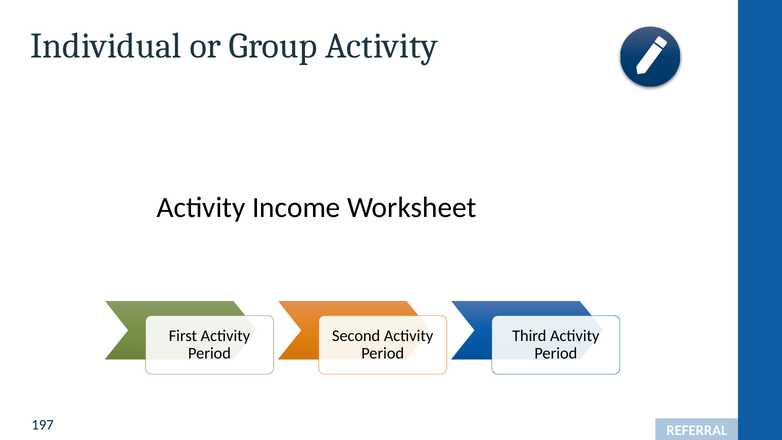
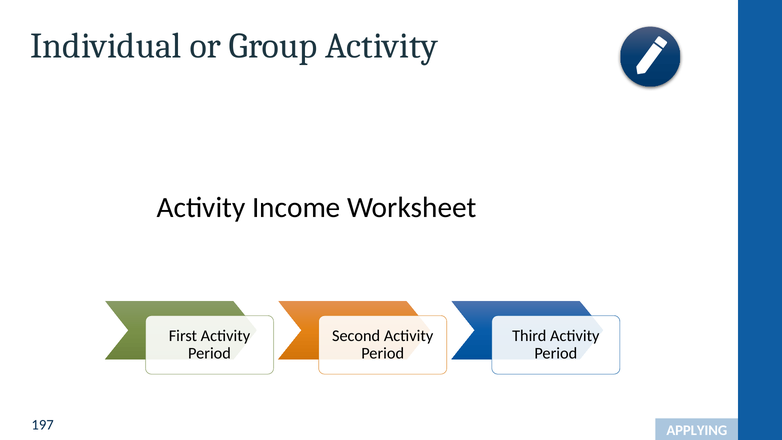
REFERRAL: REFERRAL -> APPLYING
